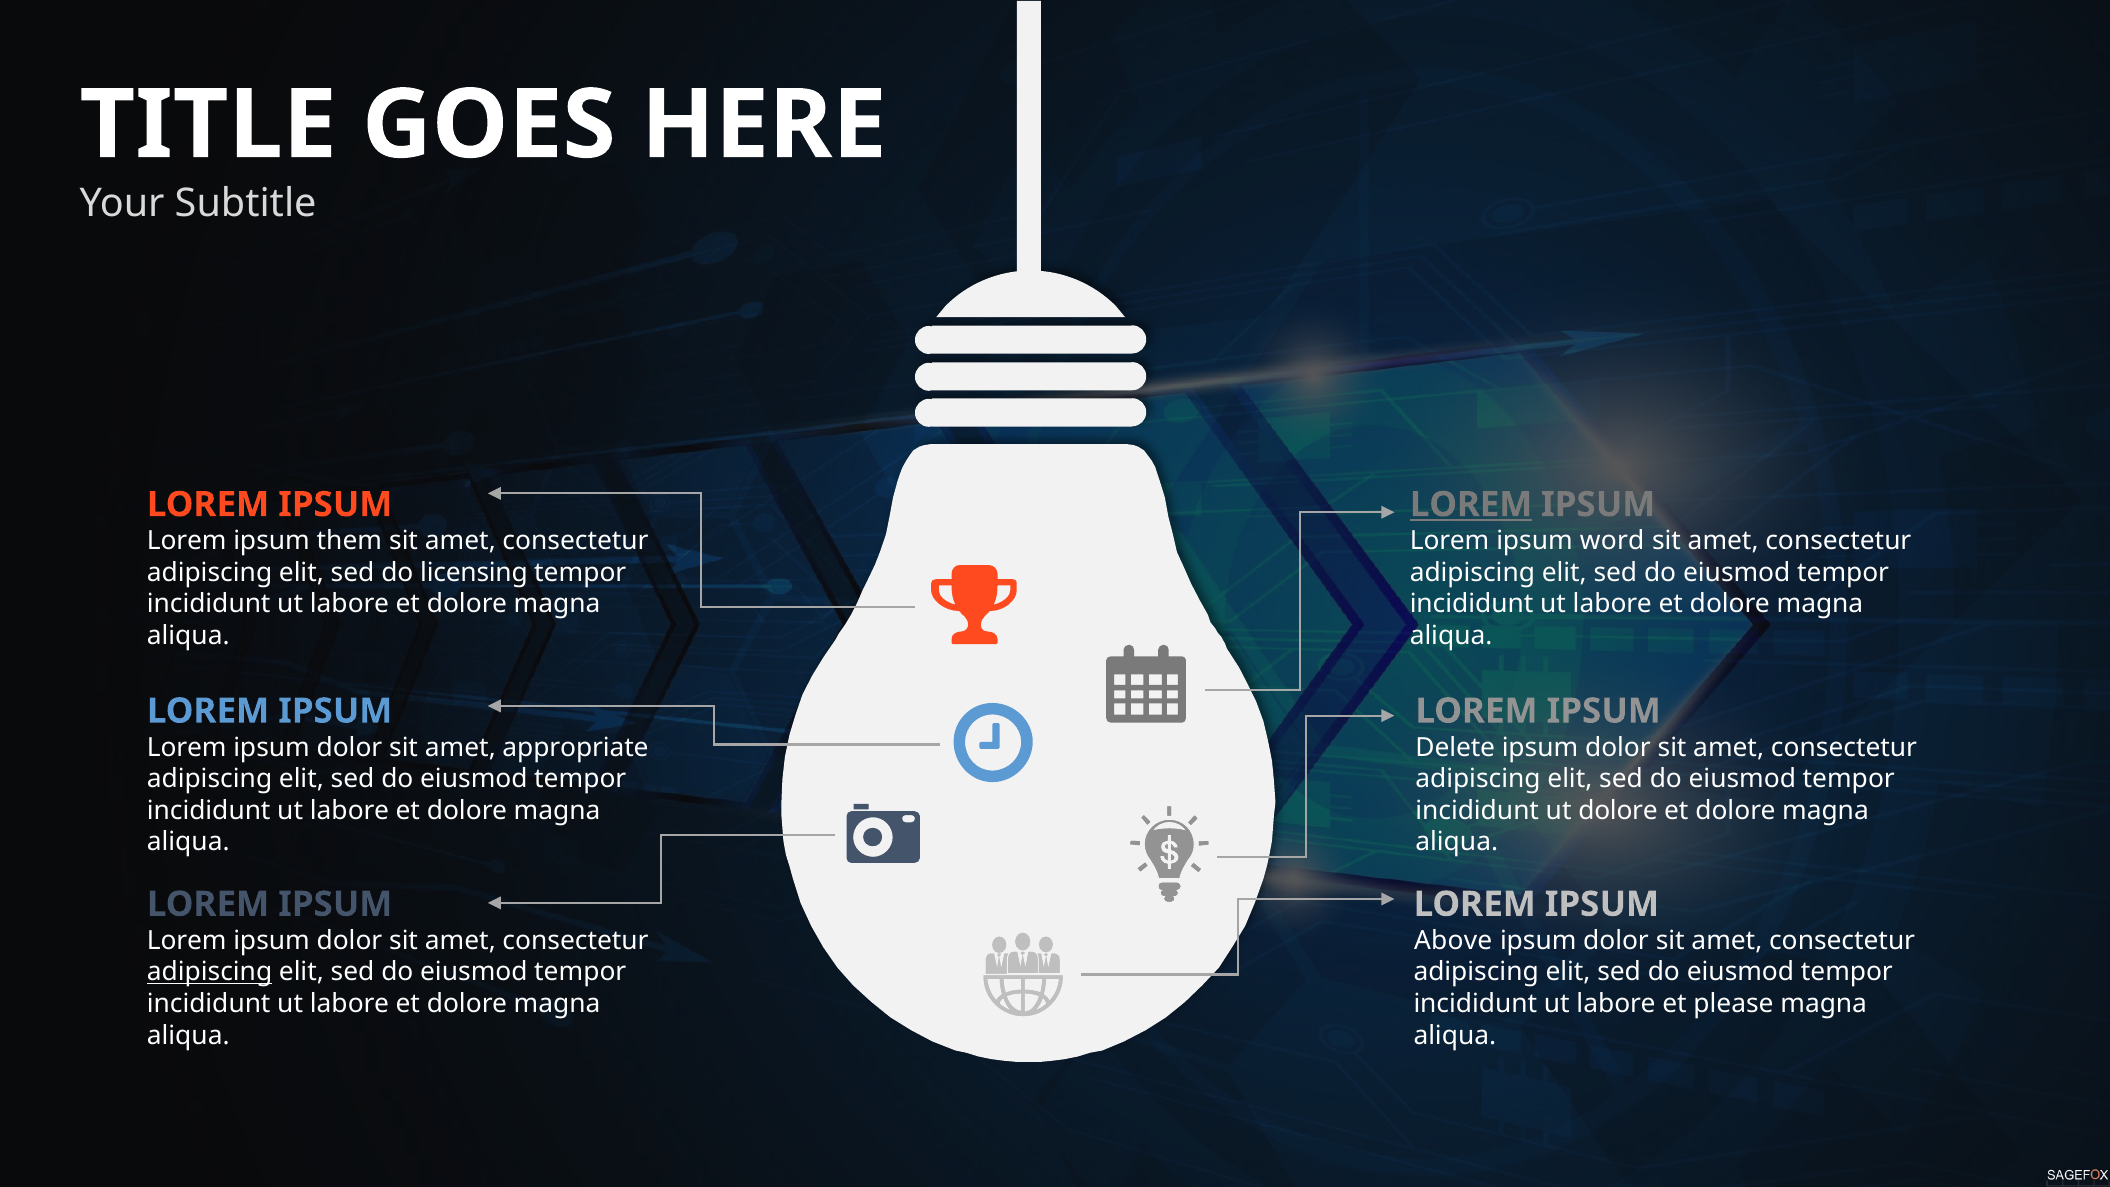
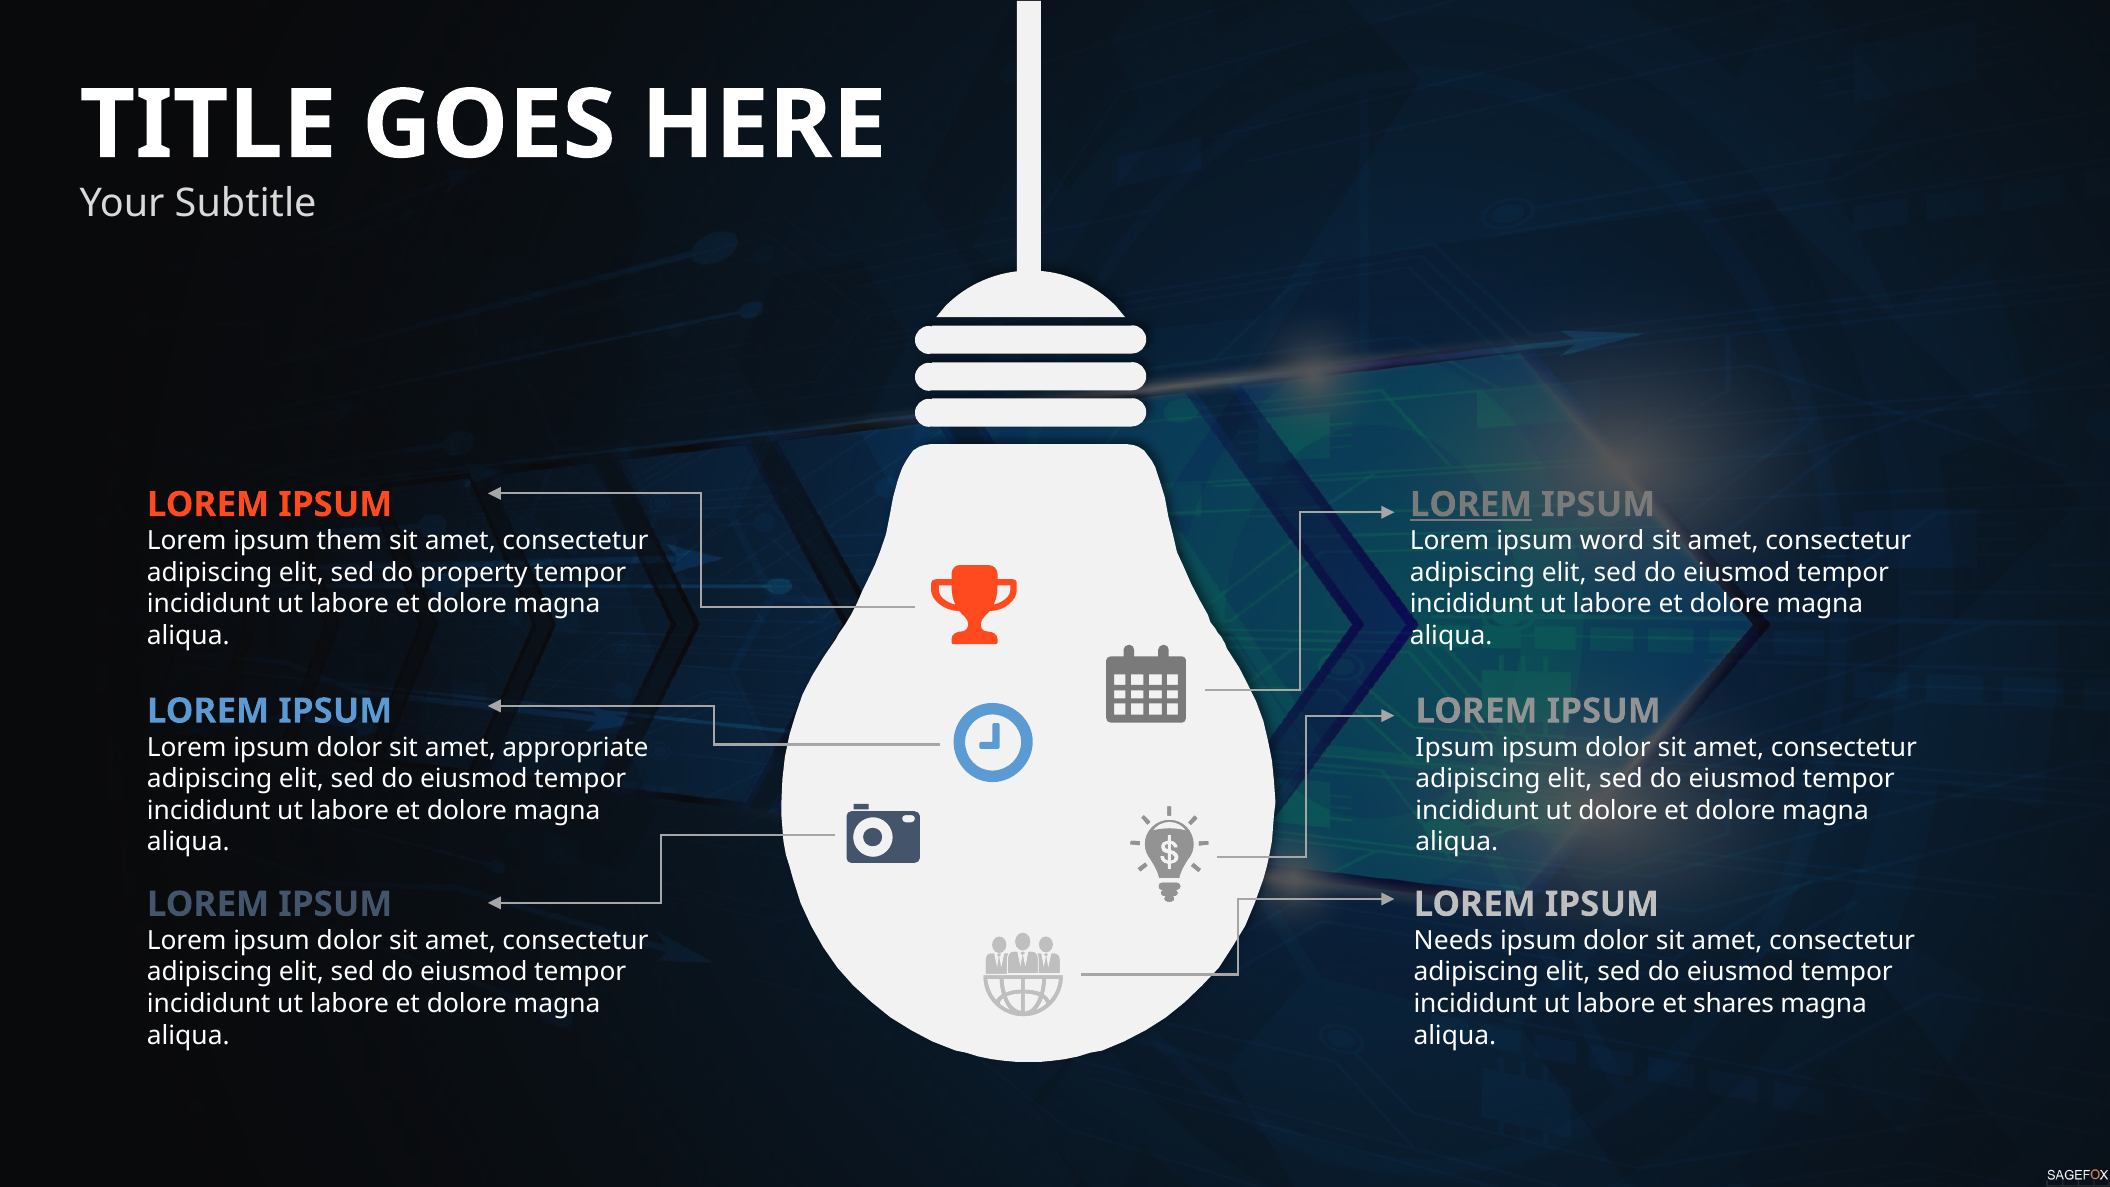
licensing: licensing -> property
Delete at (1455, 747): Delete -> Ipsum
Above: Above -> Needs
adipiscing at (210, 972) underline: present -> none
please: please -> shares
